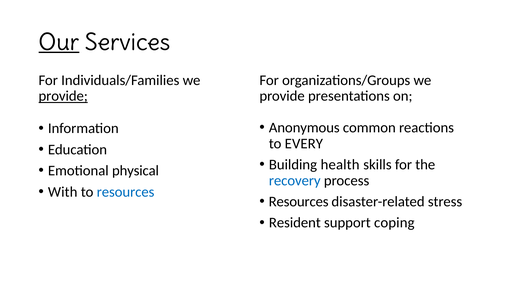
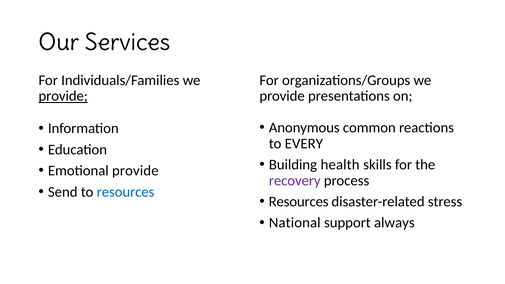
Our underline: present -> none
Emotional physical: physical -> provide
recovery colour: blue -> purple
With: With -> Send
Resident: Resident -> National
coping: coping -> always
